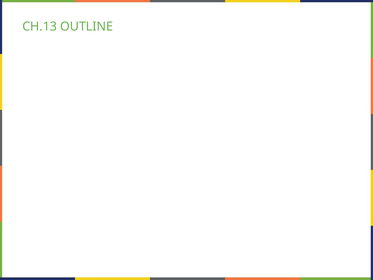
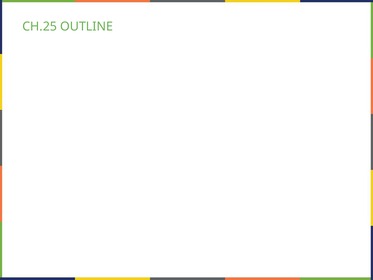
CH.13: CH.13 -> CH.25
